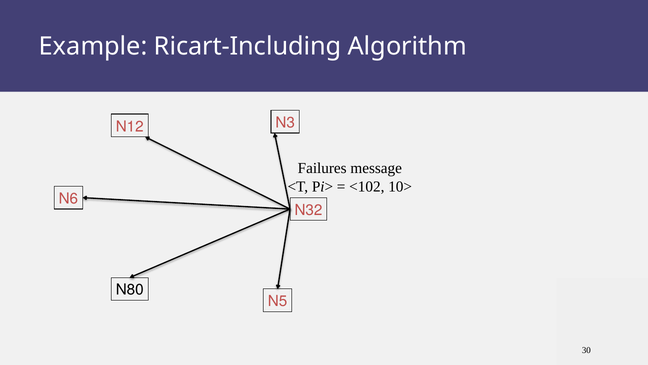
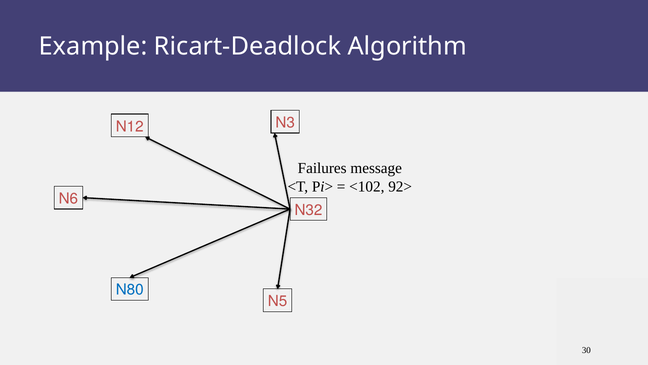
Ricart-Including: Ricart-Including -> Ricart-Deadlock
10>: 10> -> 92>
N80 colour: black -> blue
